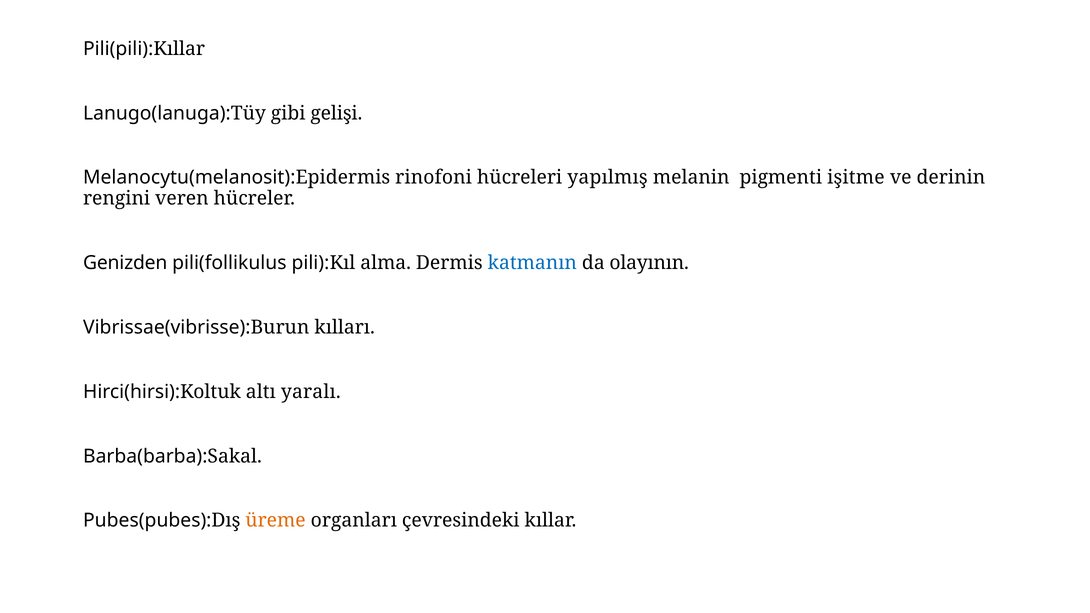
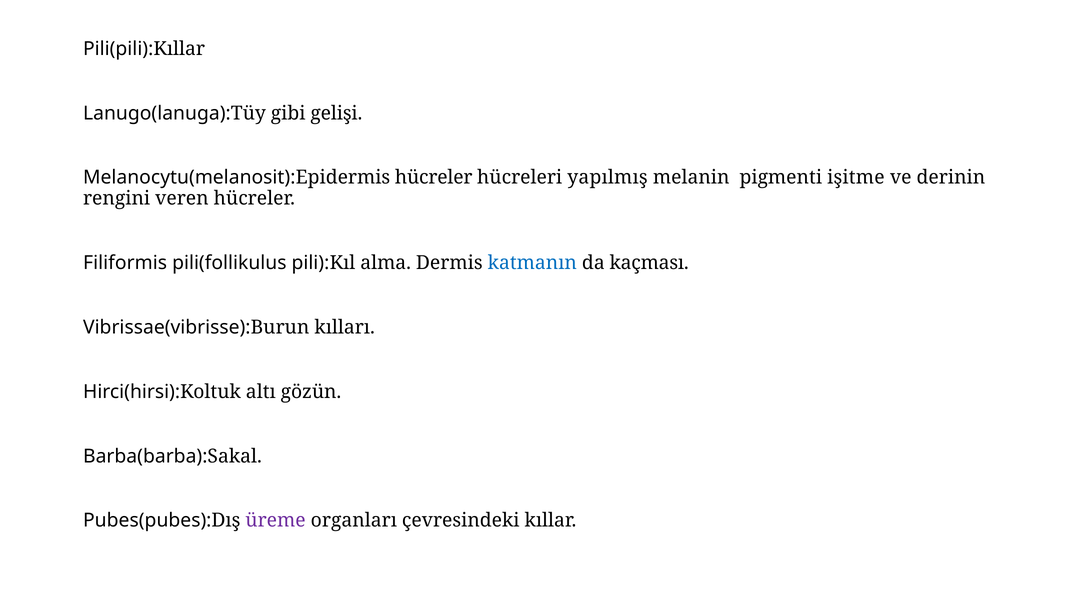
Melanocytu(melanosit):Epidermis rinofoni: rinofoni -> hücreler
Genizden: Genizden -> Filiformis
olayının: olayının -> kaçması
yaralı: yaralı -> gözün
üreme colour: orange -> purple
